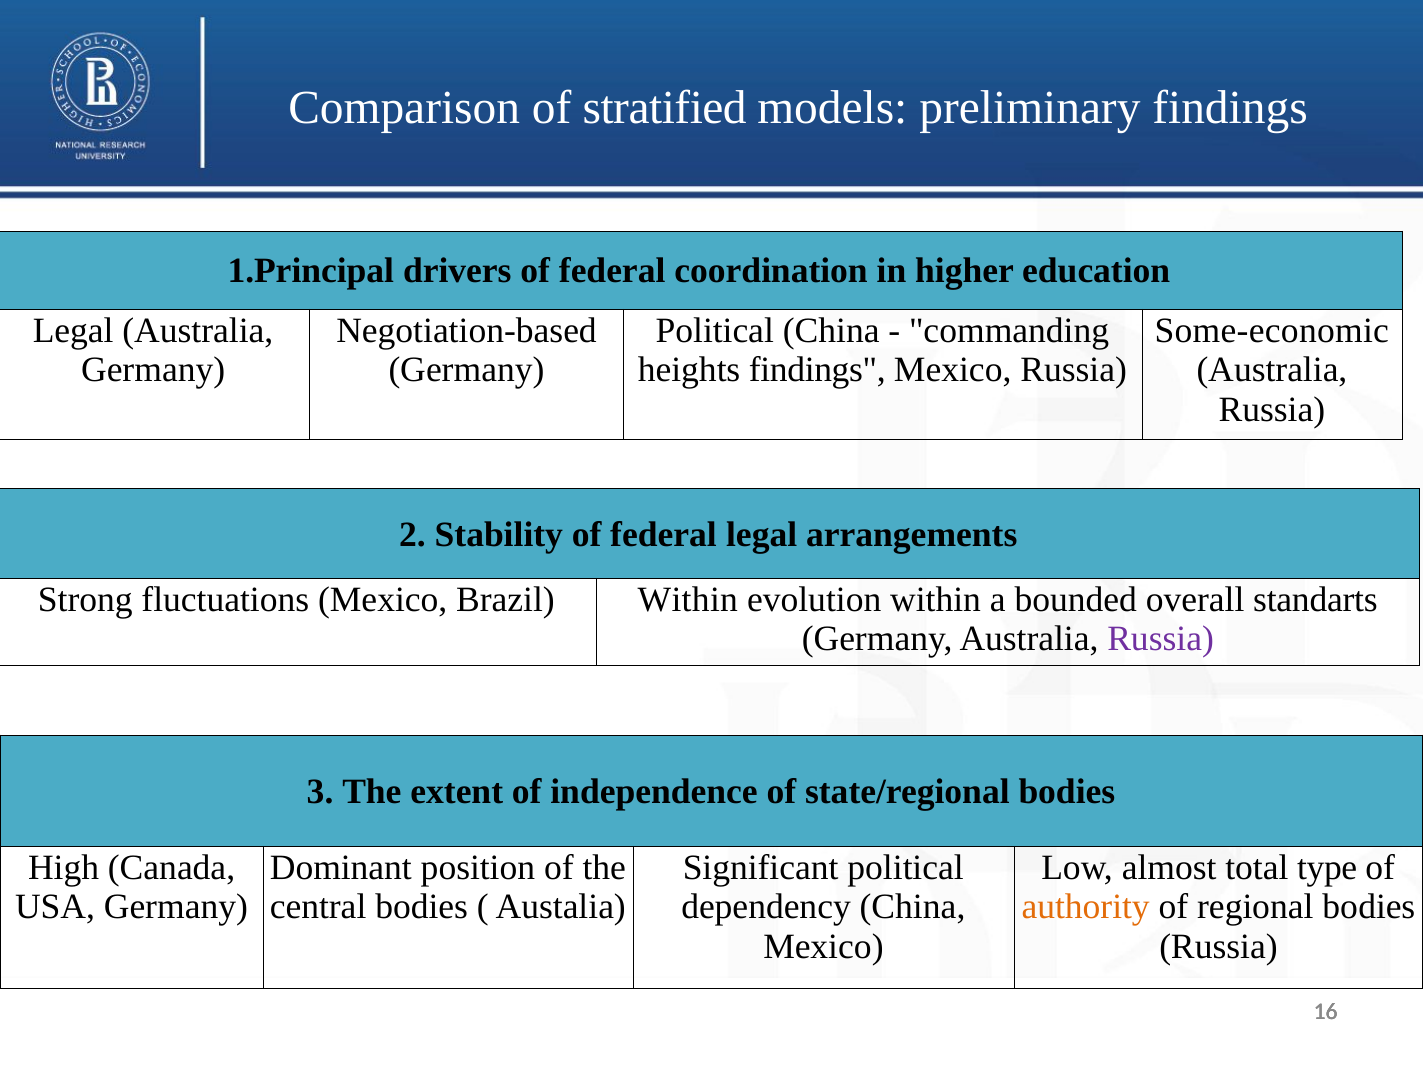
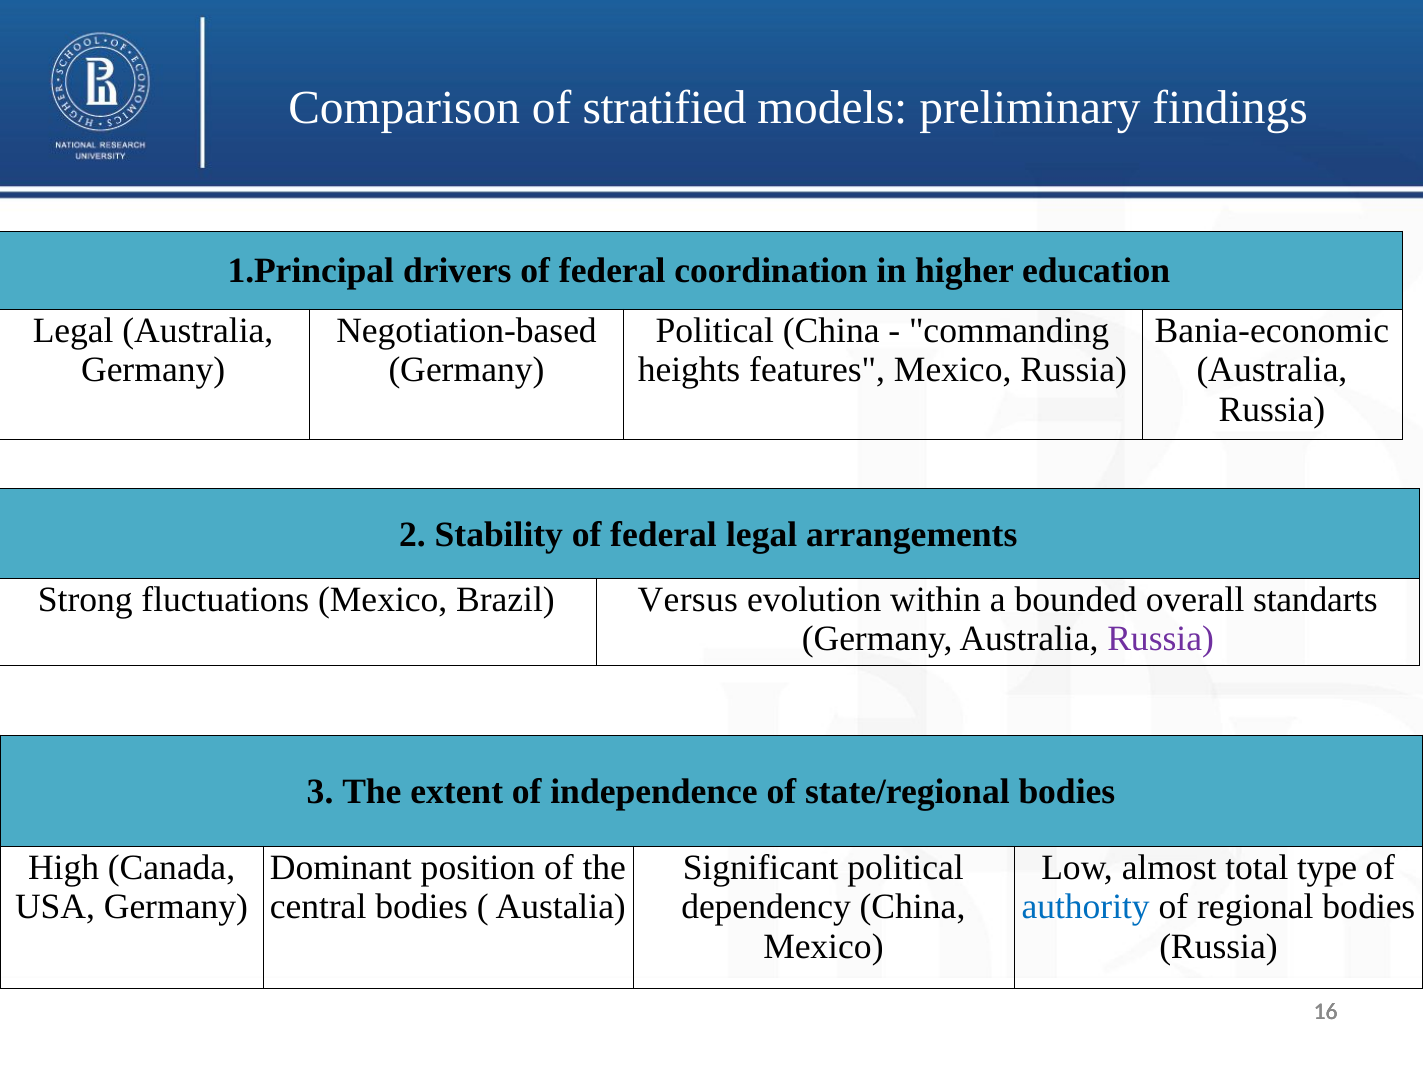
Some-economic: Some-economic -> Bania-economic
heights findings: findings -> features
Brazil Within: Within -> Versus
authority colour: orange -> blue
